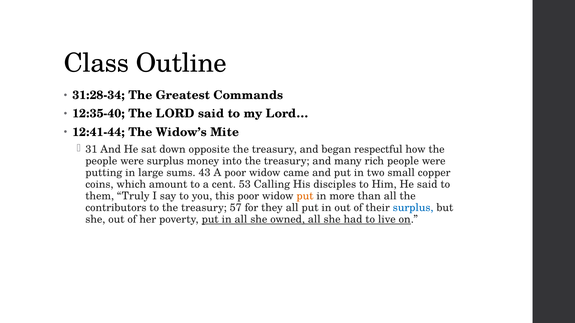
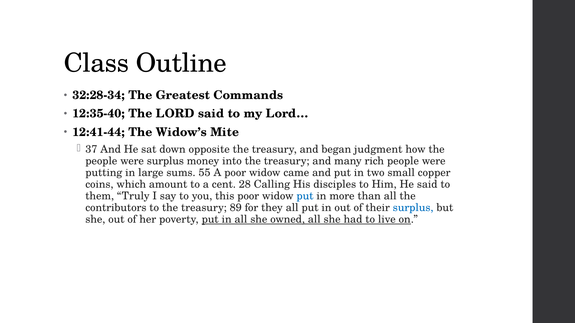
31:28-34: 31:28-34 -> 32:28-34
31: 31 -> 37
respectful: respectful -> judgment
43: 43 -> 55
53: 53 -> 28
put at (305, 196) colour: orange -> blue
57: 57 -> 89
